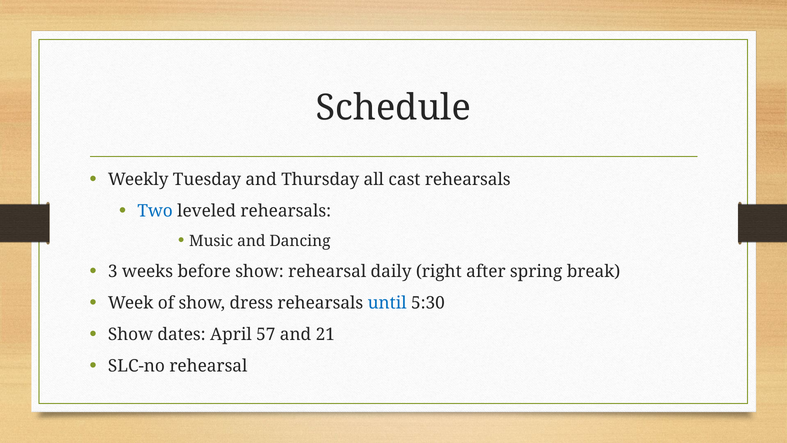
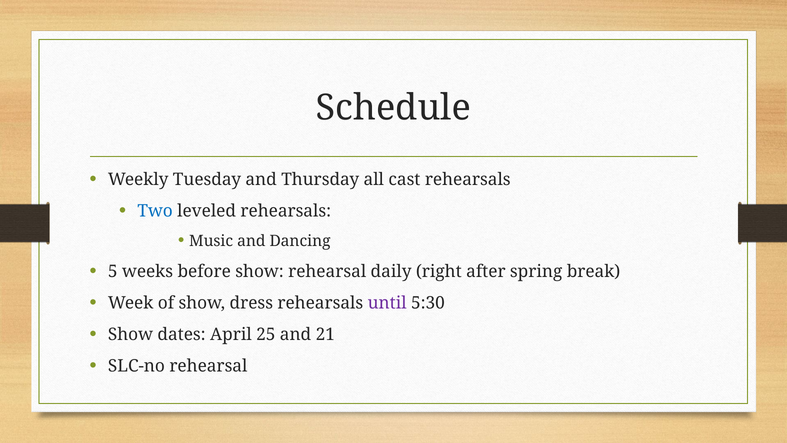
3: 3 -> 5
until colour: blue -> purple
57: 57 -> 25
